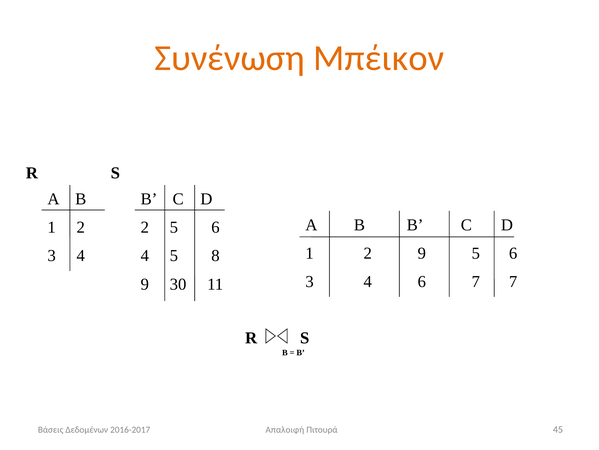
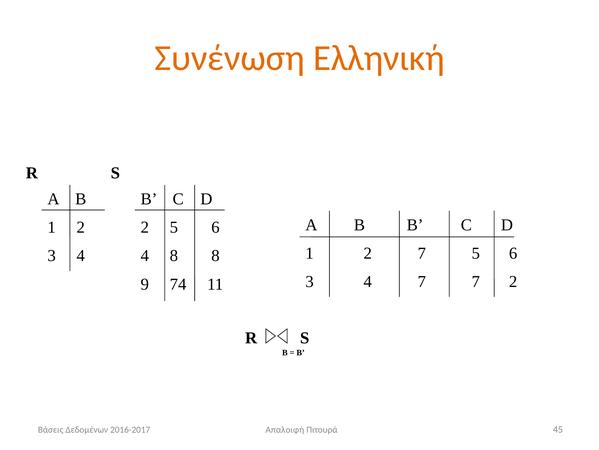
Μπέικον: Μπέικον -> Ελληνική
2 9: 9 -> 7
4 5: 5 -> 8
4 6: 6 -> 7
7 7: 7 -> 2
30: 30 -> 74
